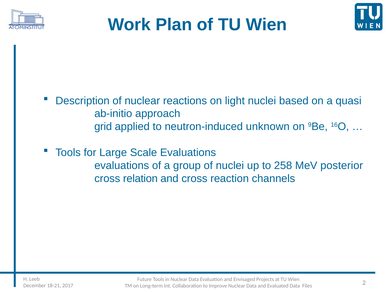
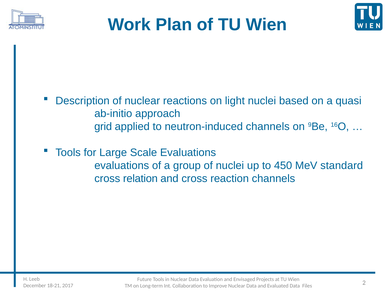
neutron-induced unknown: unknown -> channels
258: 258 -> 450
posterior: posterior -> standard
